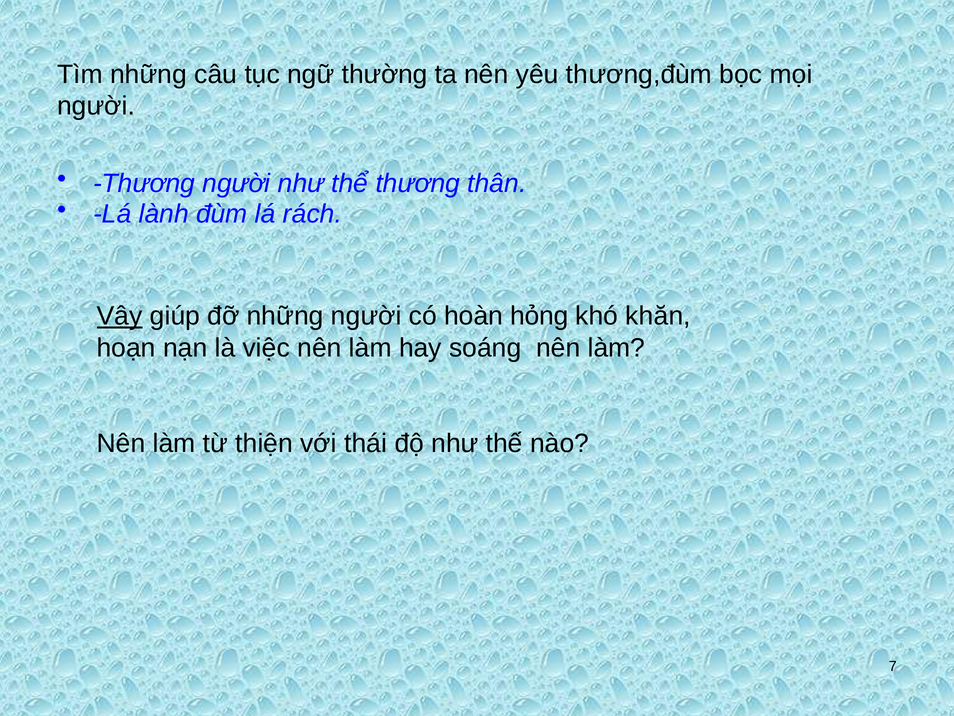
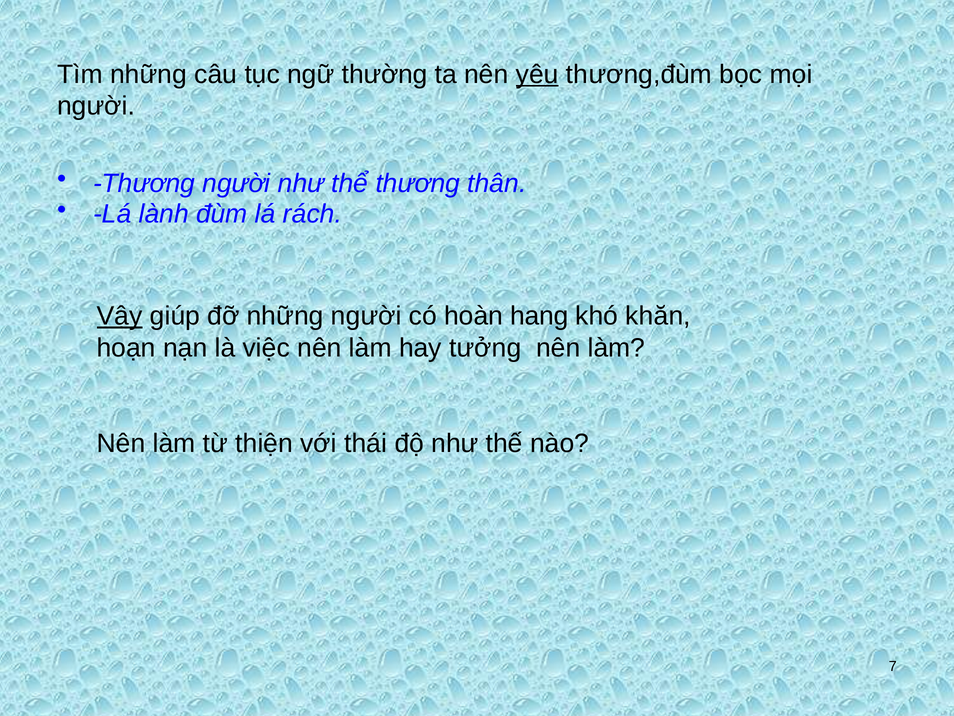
yêu underline: none -> present
hỏng: hỏng -> hang
soáng: soáng -> tưởng
